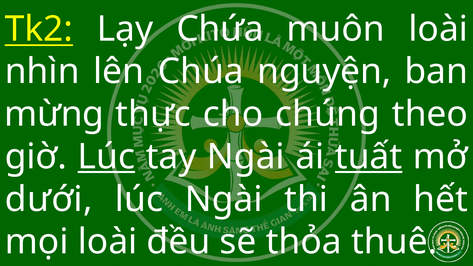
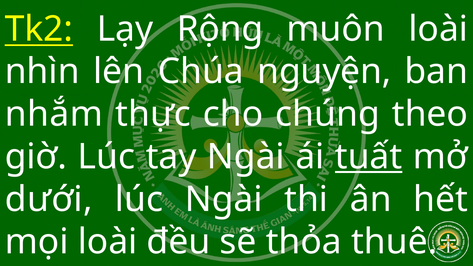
Chứa: Chứa -> Rộng
mừng: mừng -> nhắm
Lúc at (106, 157) underline: present -> none
